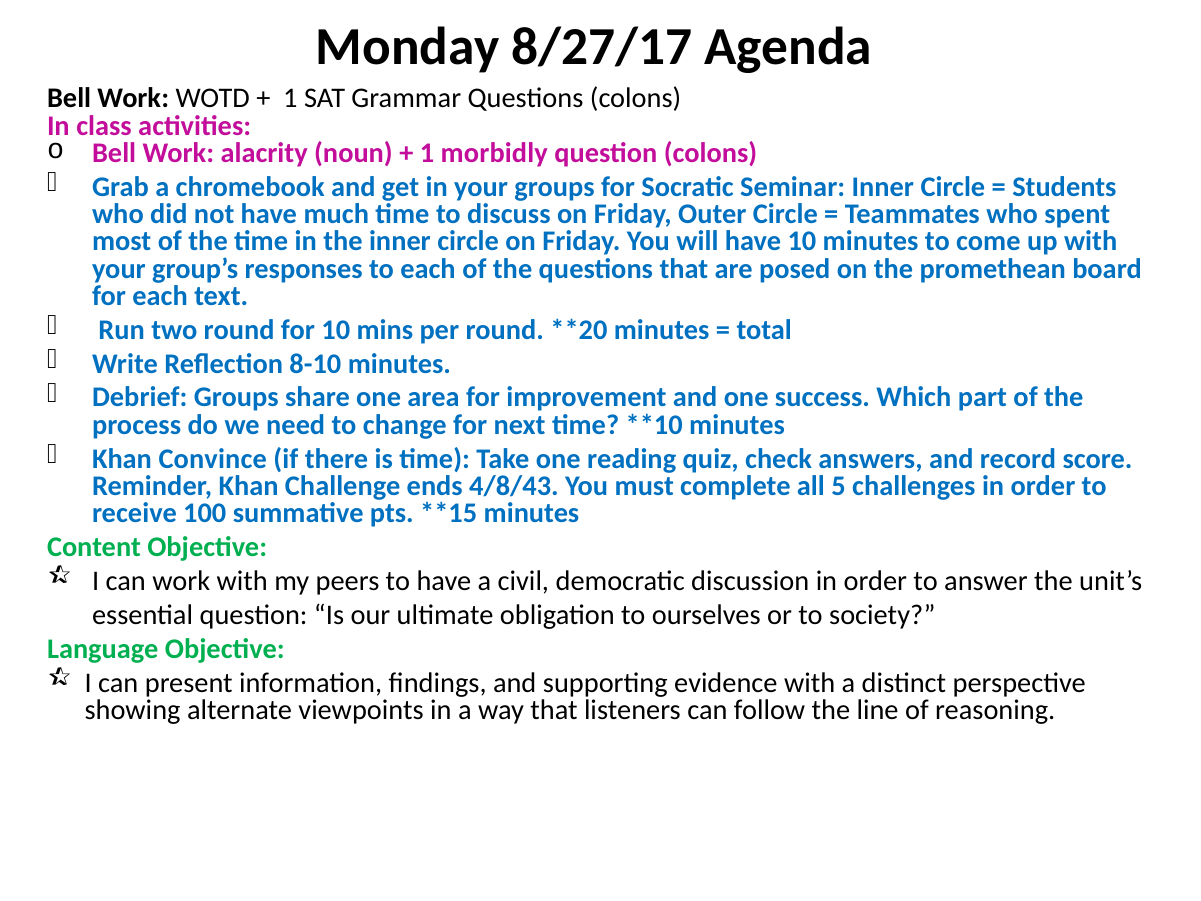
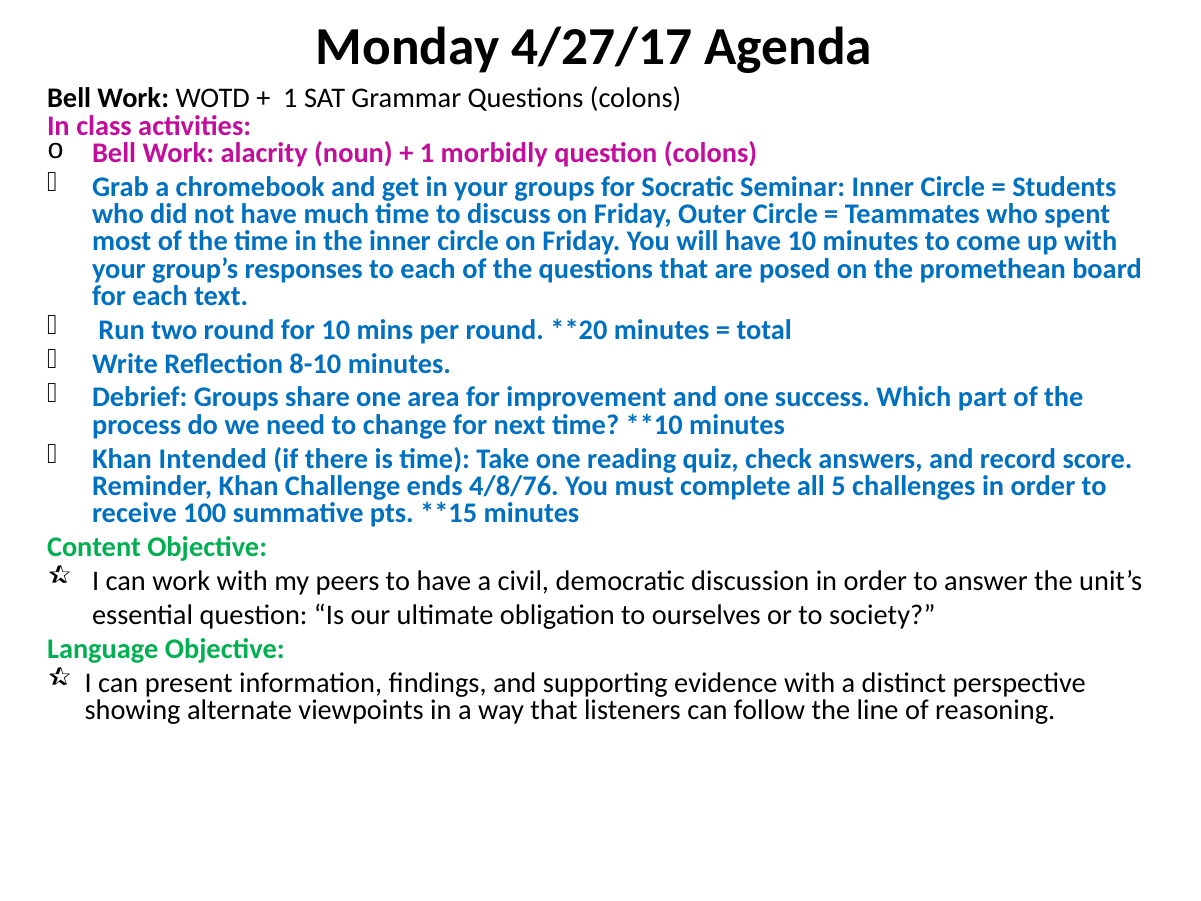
8/27/17: 8/27/17 -> 4/27/17
Convince: Convince -> Intended
4/8/43: 4/8/43 -> 4/8/76
